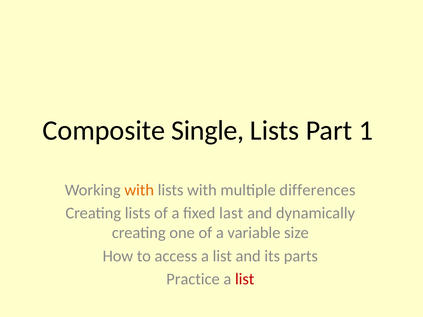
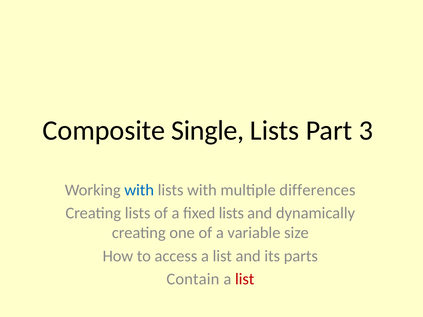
1: 1 -> 3
with at (139, 190) colour: orange -> blue
fixed last: last -> lists
Practice: Practice -> Contain
